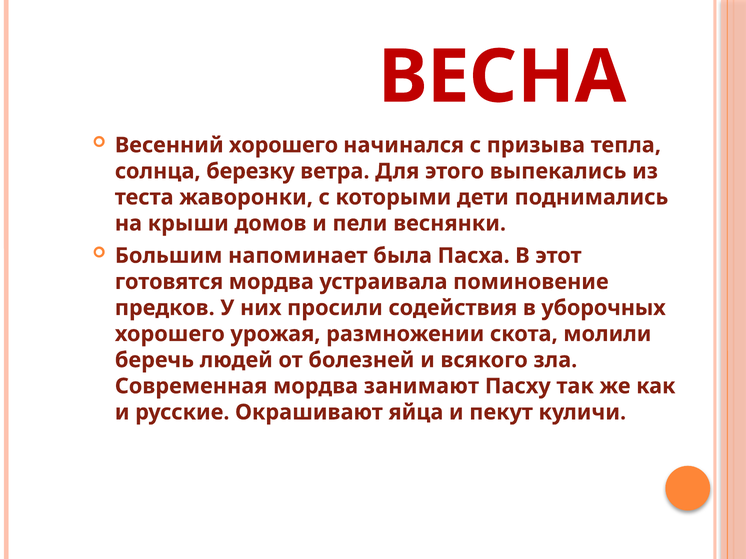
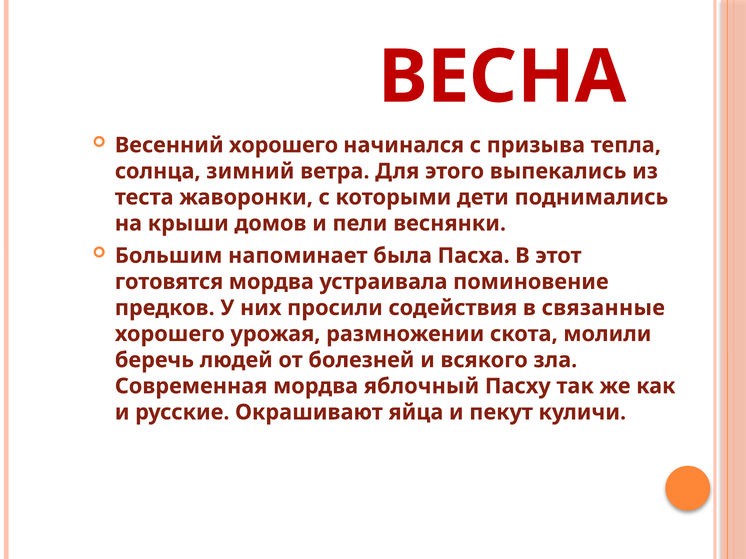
березку: березку -> зимний
уборочных: уборочных -> связанные
занимают: занимают -> яблочный
